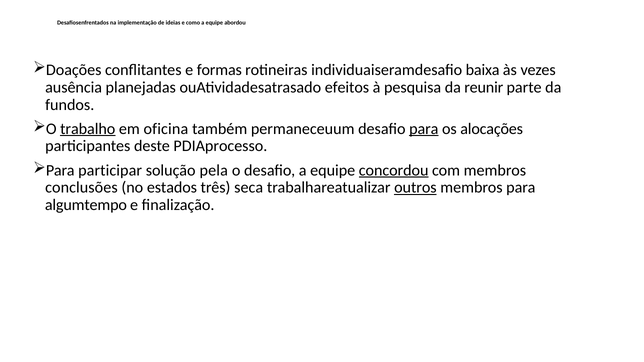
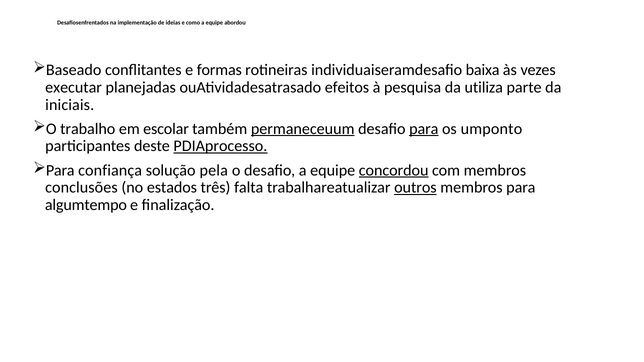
Doações: Doações -> Baseado
ausência: ausência -> executar
reunir: reunir -> utiliza
fundos: fundos -> iniciais
trabalho underline: present -> none
oficina: oficina -> escolar
permaneceuum underline: none -> present
alocações: alocações -> umponto
PDIAprocesso underline: none -> present
participar: participar -> confiança
seca: seca -> falta
